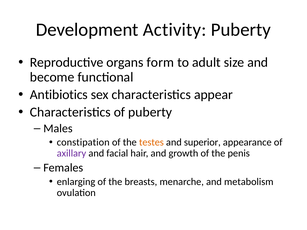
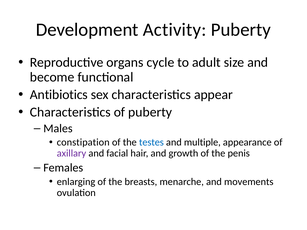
form: form -> cycle
testes colour: orange -> blue
superior: superior -> multiple
metabolism: metabolism -> movements
